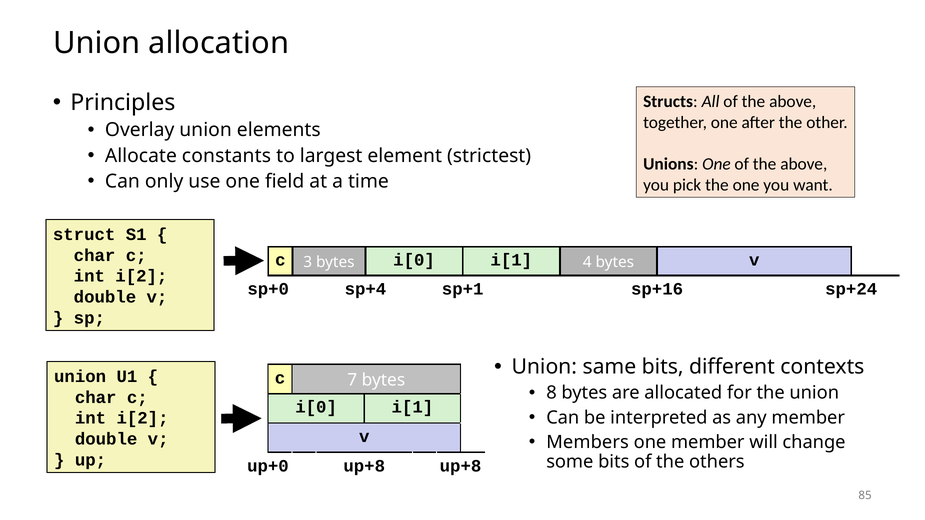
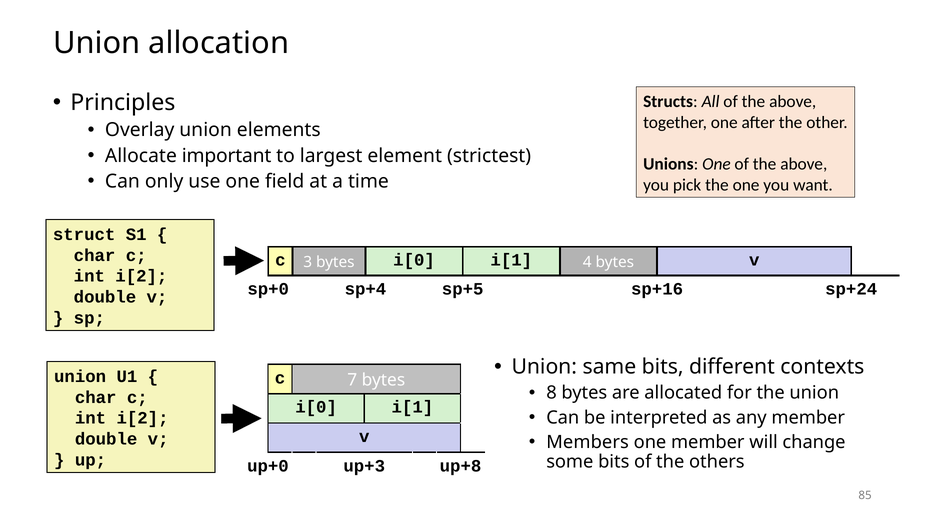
constants: constants -> important
sp+1: sp+1 -> sp+5
up+0 up+8: up+8 -> up+3
